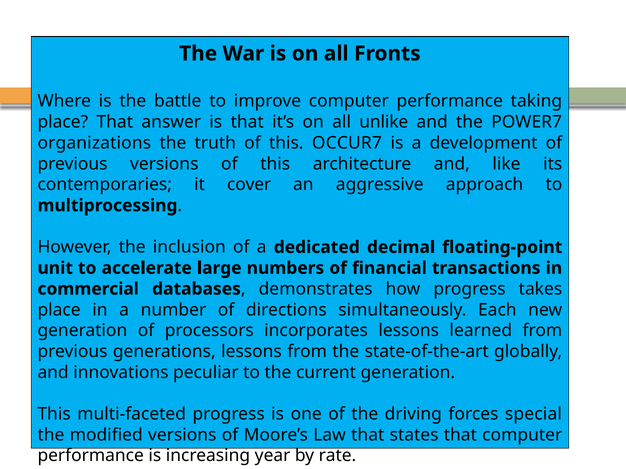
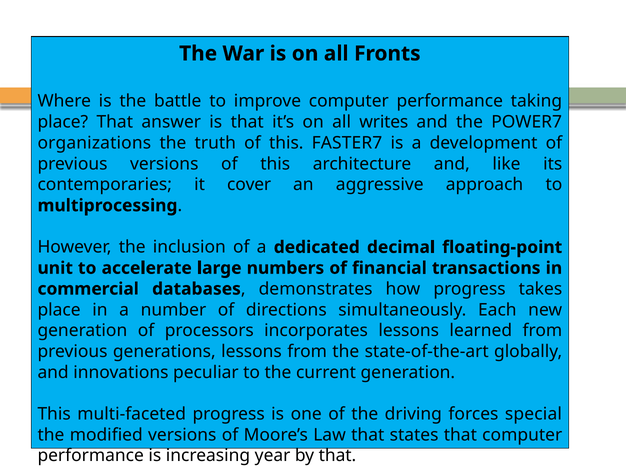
unlike: unlike -> writes
OCCUR7: OCCUR7 -> FASTER7
by rate: rate -> that
